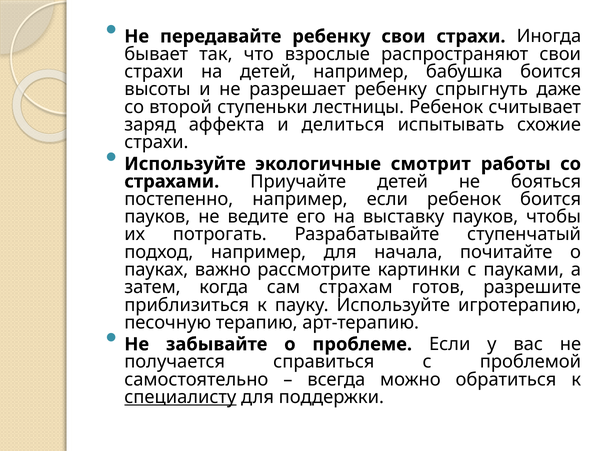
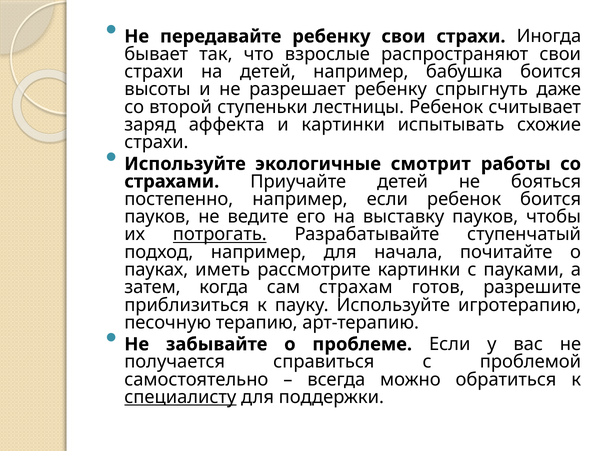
и делиться: делиться -> картинки
потрогать underline: none -> present
важно: важно -> иметь
